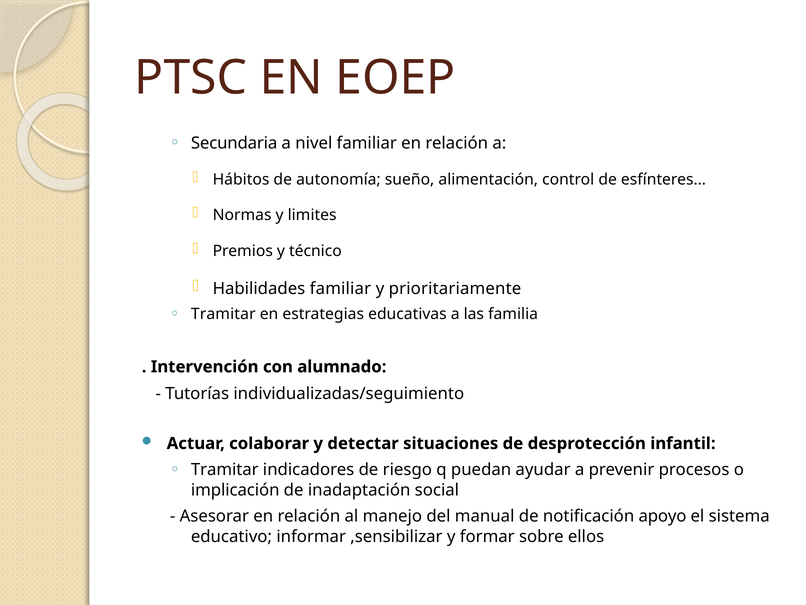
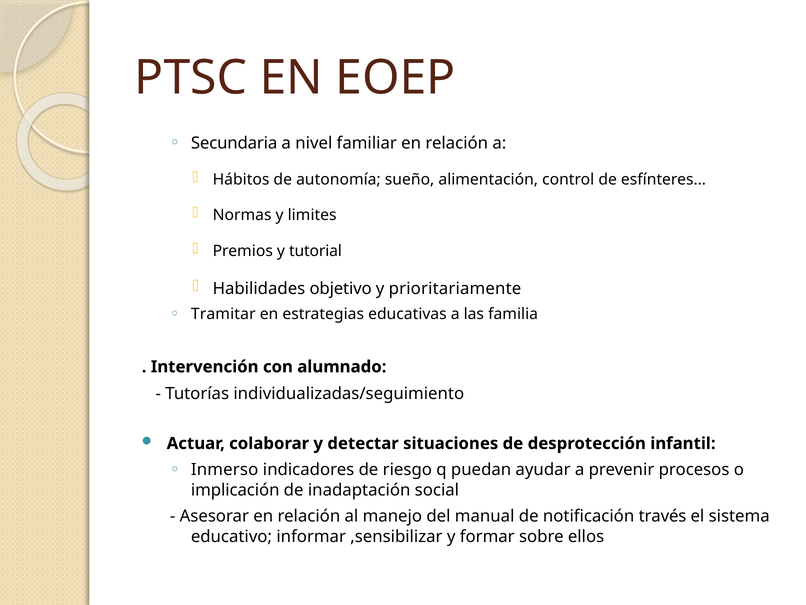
técnico: técnico -> tutorial
Habilidades familiar: familiar -> objetivo
Tramitar at (225, 469): Tramitar -> Inmerso
apoyo: apoyo -> través
